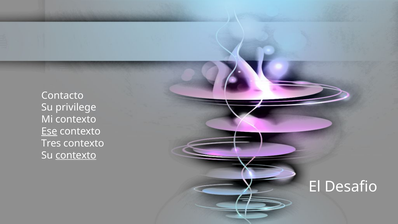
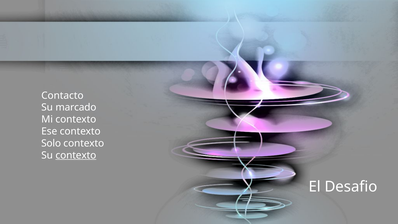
privilege: privilege -> marcado
Ese underline: present -> none
Tres: Tres -> Solo
